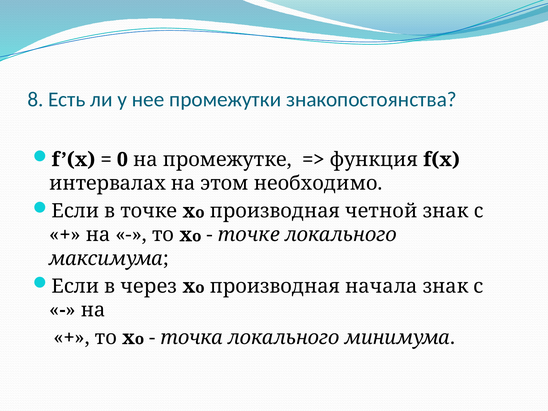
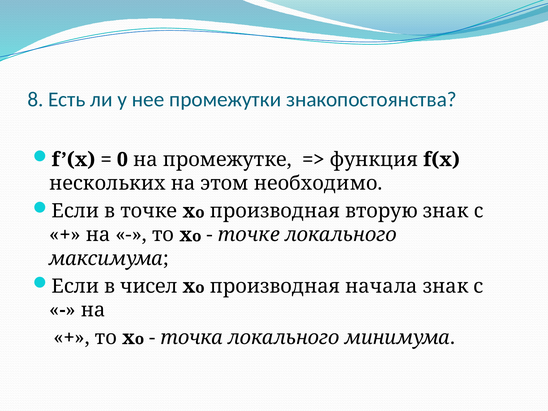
интервалах: интервалах -> нескольких
четной: четной -> вторую
через: через -> чисел
